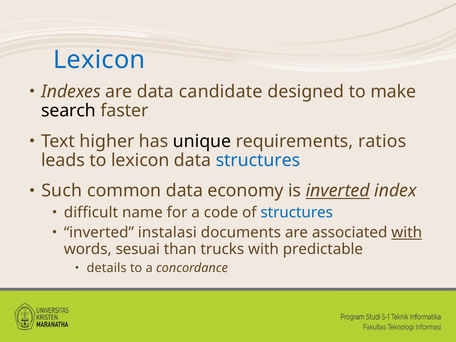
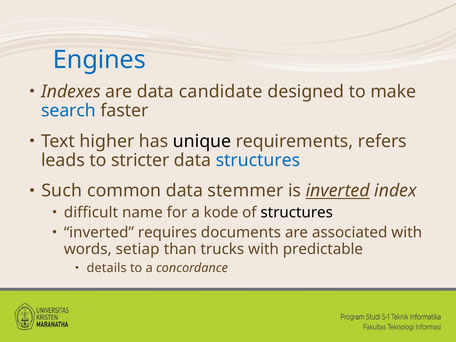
Lexicon at (99, 60): Lexicon -> Engines
search colour: black -> blue
ratios: ratios -> refers
to lexicon: lexicon -> stricter
economy: economy -> stemmer
code: code -> kode
structures at (297, 212) colour: blue -> black
instalasi: instalasi -> requires
with at (407, 233) underline: present -> none
sesuai: sesuai -> setiap
